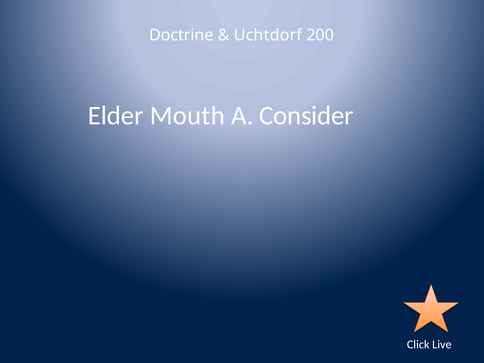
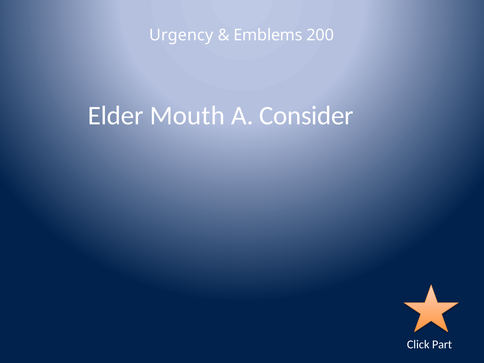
Doctrine: Doctrine -> Urgency
Uchtdorf: Uchtdorf -> Emblems
Live: Live -> Part
